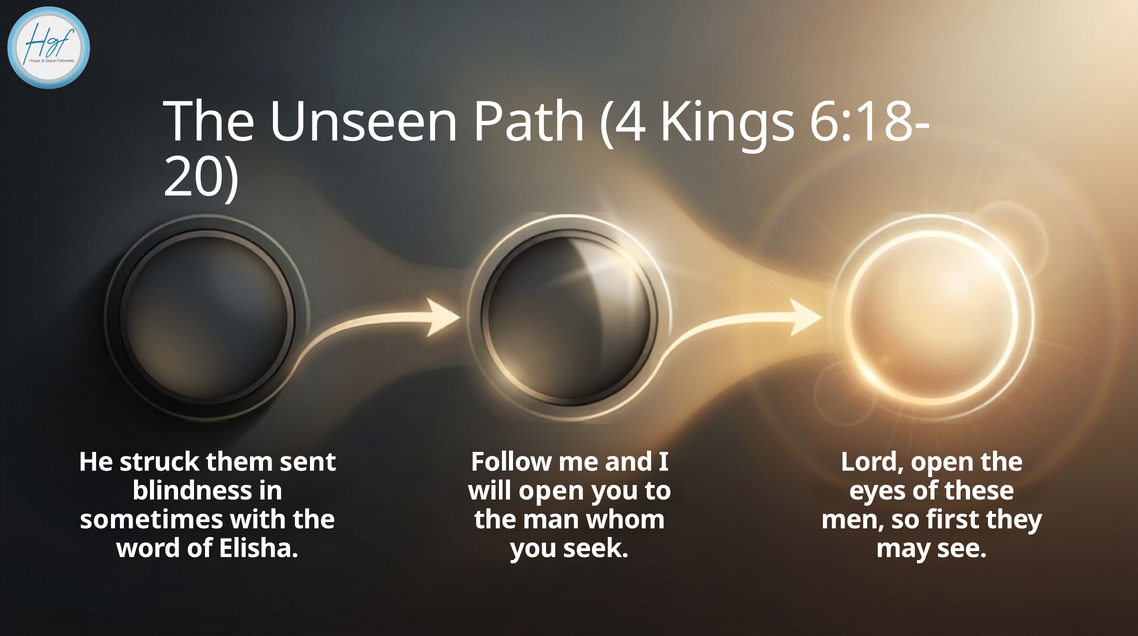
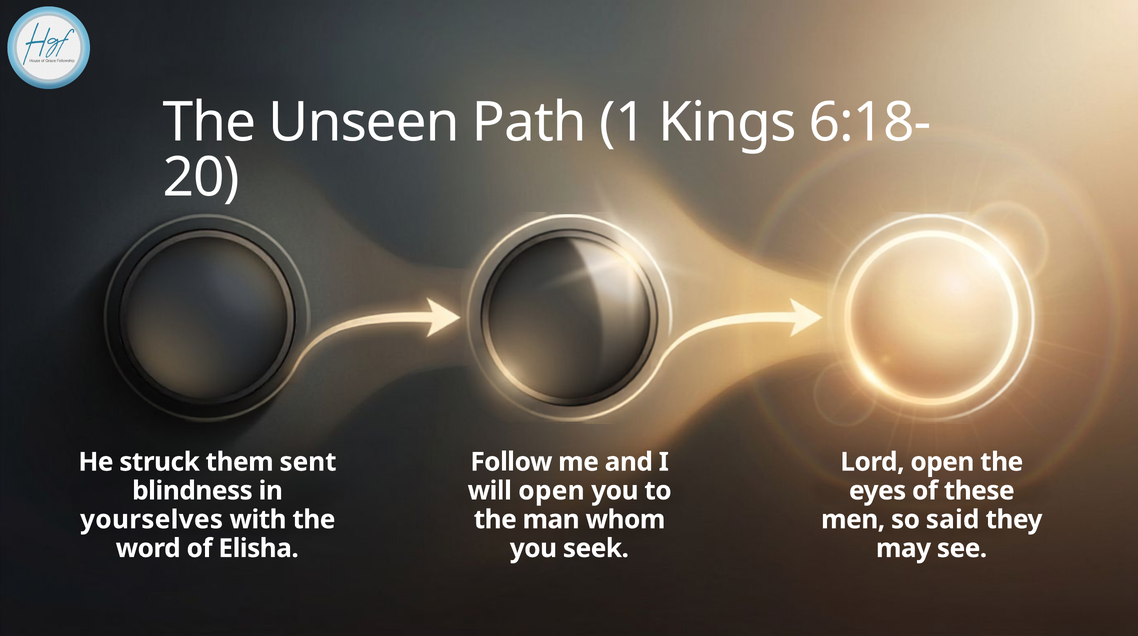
4: 4 -> 1
sometimes: sometimes -> yourselves
first: first -> said
